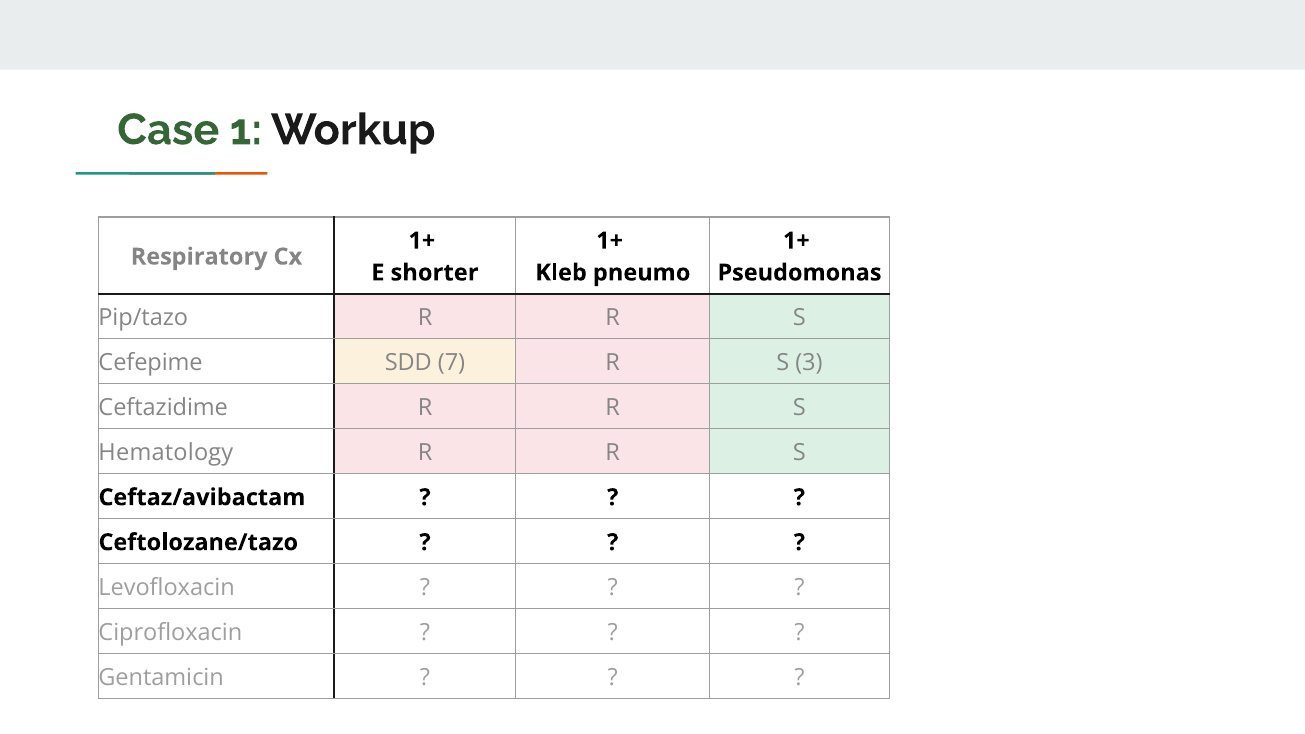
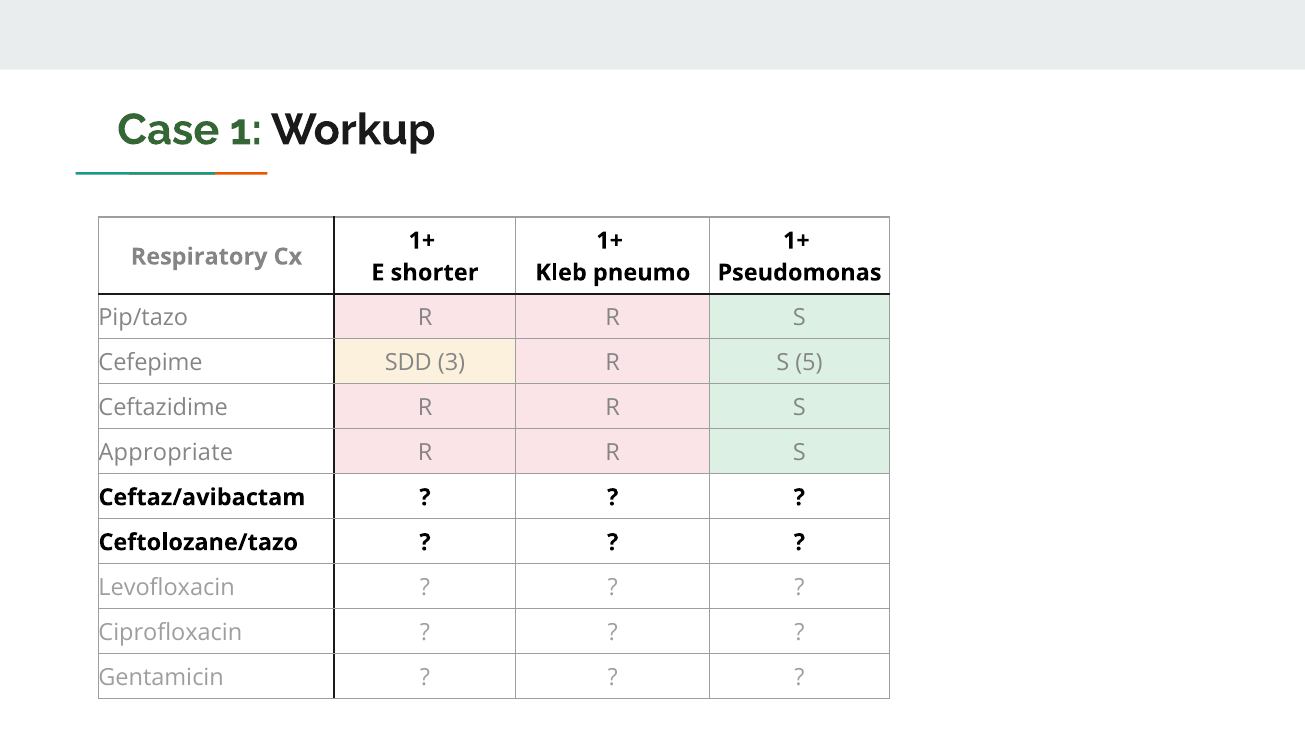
7: 7 -> 3
3: 3 -> 5
Hematology: Hematology -> Appropriate
